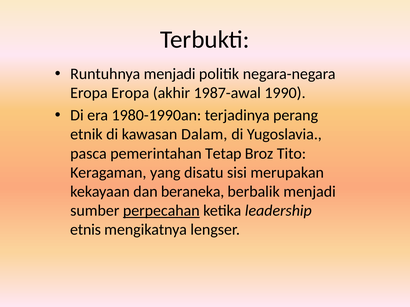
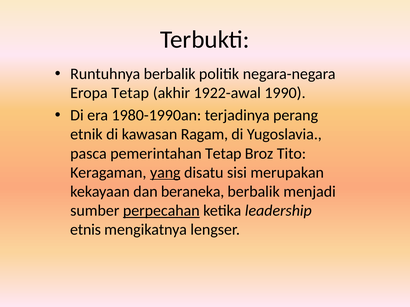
Runtuhnya menjadi: menjadi -> berbalik
Eropa Eropa: Eropa -> Tetap
1987-awal: 1987-awal -> 1922-awal
Dalam: Dalam -> Ragam
yang underline: none -> present
